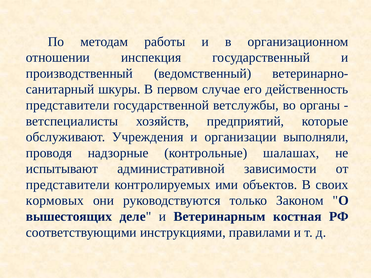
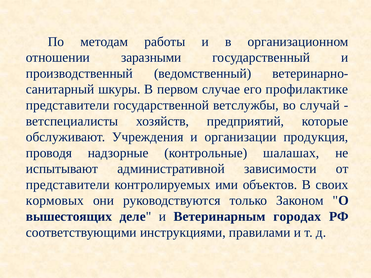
инспекция: инспекция -> заразными
действенность: действенность -> профилактике
органы: органы -> случай
выполняли: выполняли -> продукция
костная: костная -> городах
